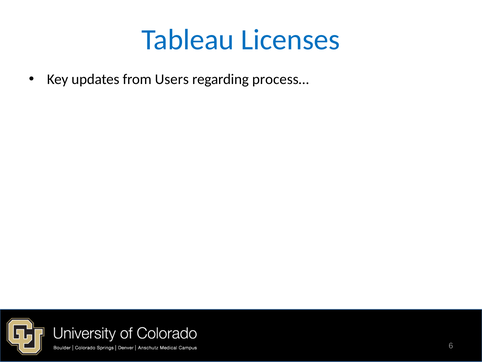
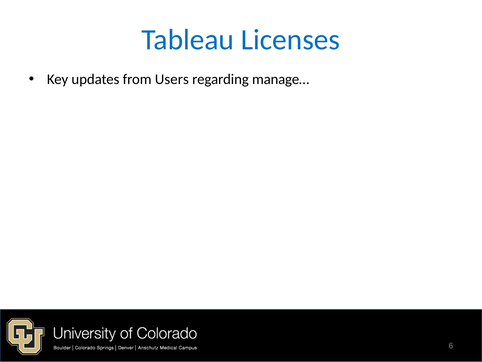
process…: process… -> manage…
